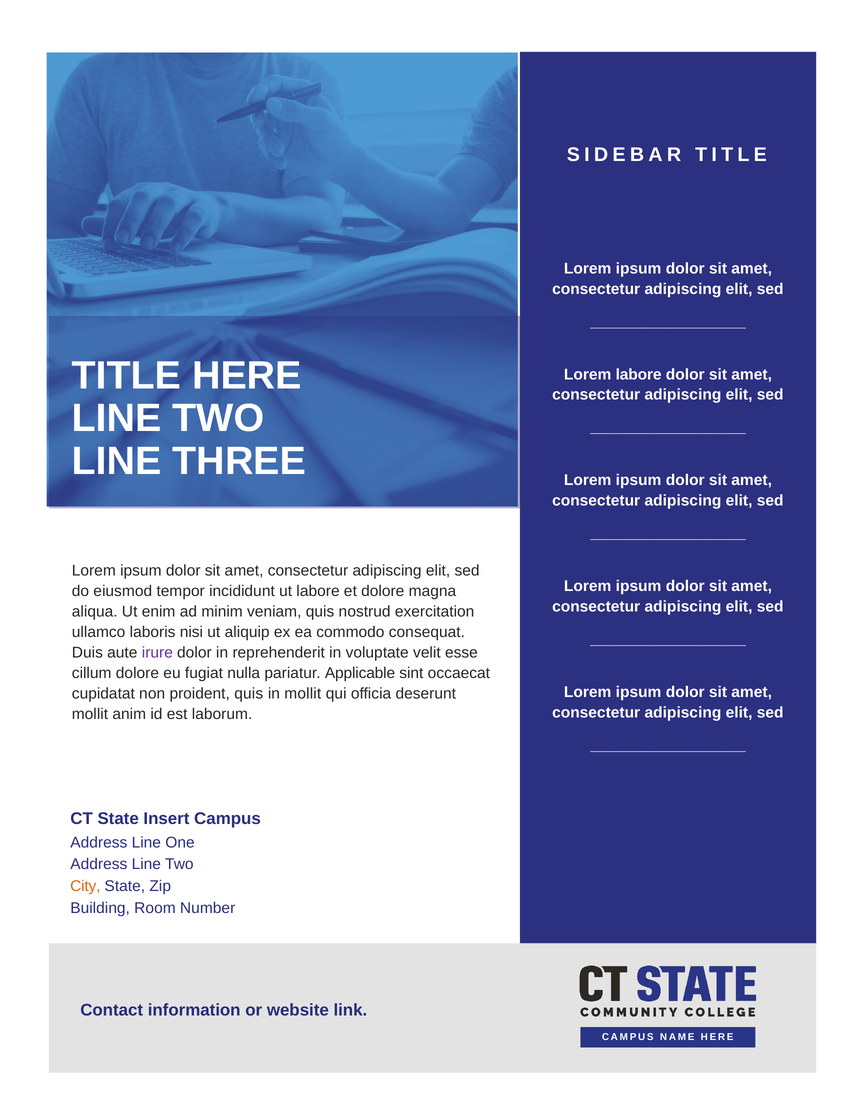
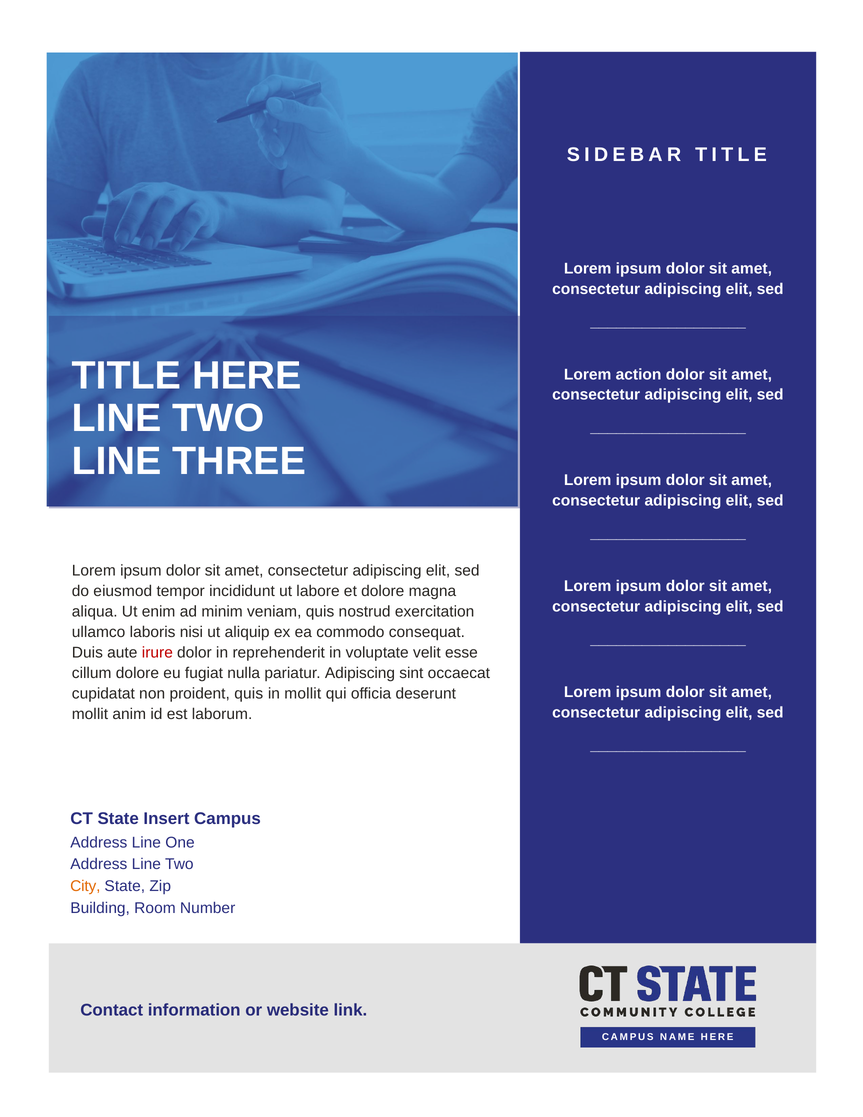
Lorem labore: labore -> action
irure colour: purple -> red
pariatur Applicable: Applicable -> Adipiscing
